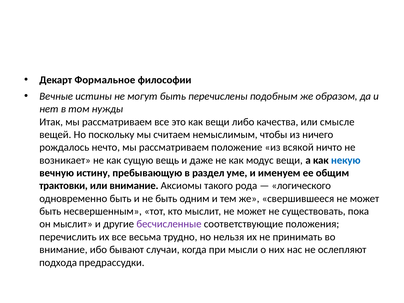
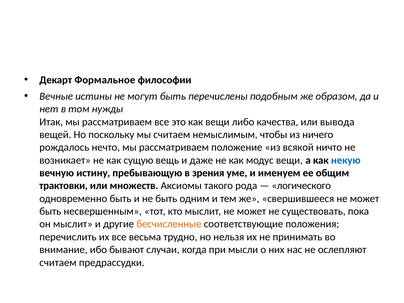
смысле: смысле -> вывода
раздел: раздел -> зрения
или внимание: внимание -> множеств
бесчисленные colour: purple -> orange
подхода at (58, 262): подхода -> считаем
